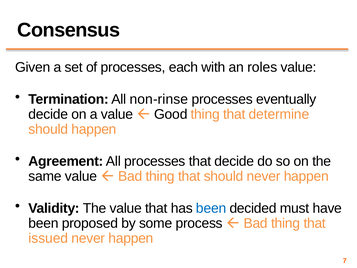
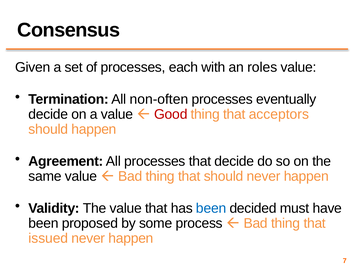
non-rinse: non-rinse -> non-often
Good colour: black -> red
determine: determine -> acceptors
